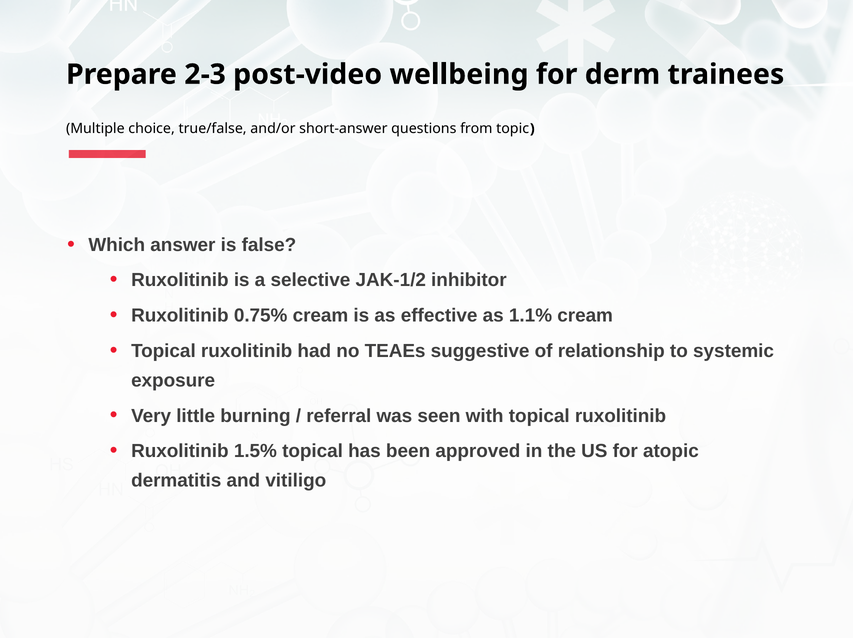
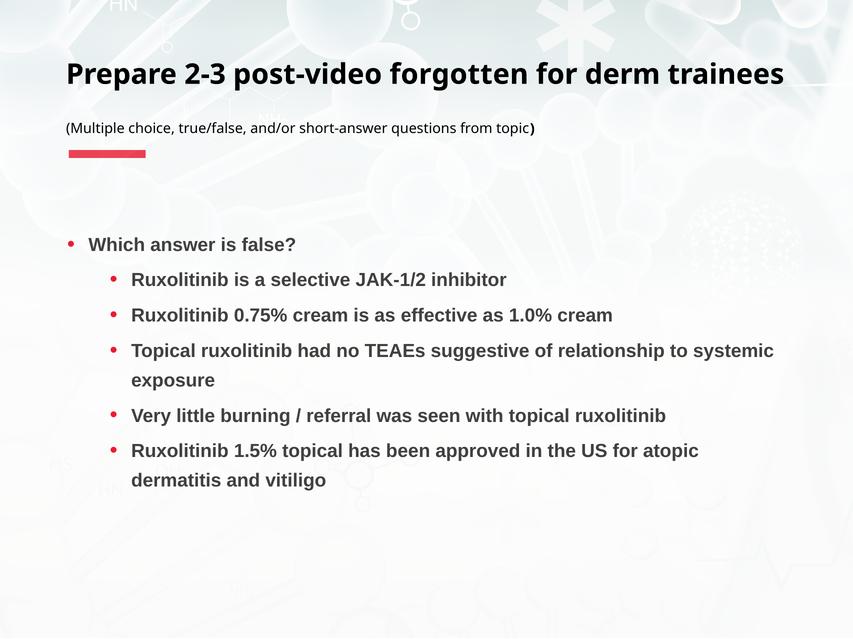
wellbeing: wellbeing -> forgotten
1.1%: 1.1% -> 1.0%
